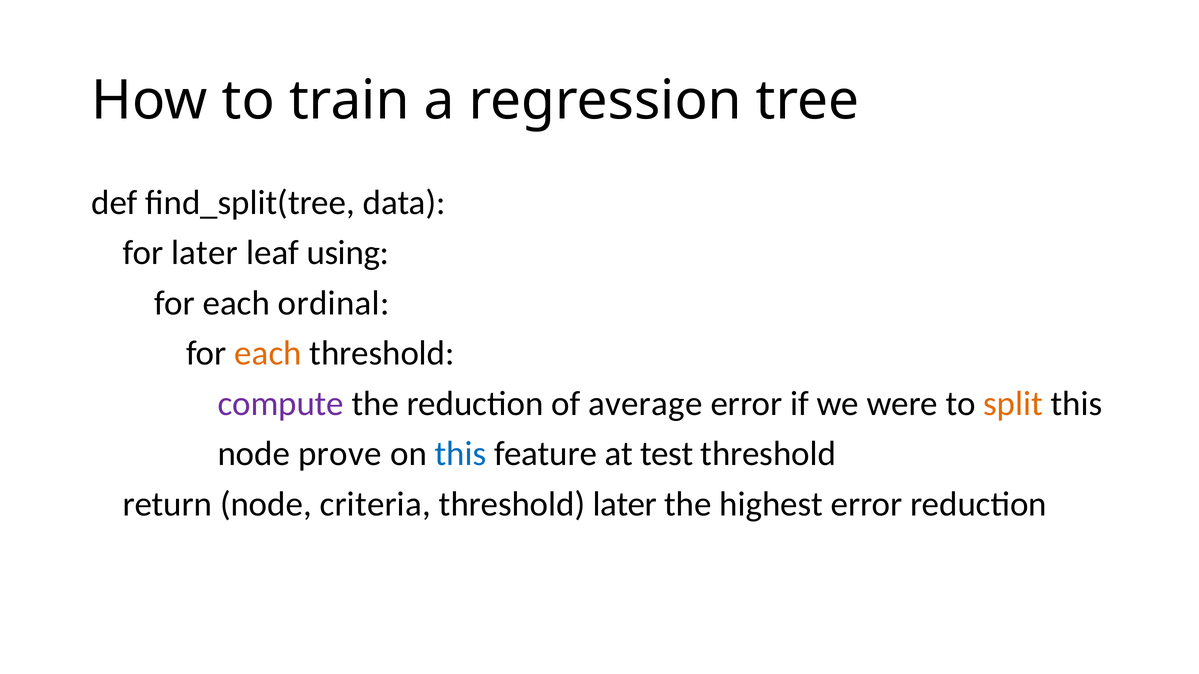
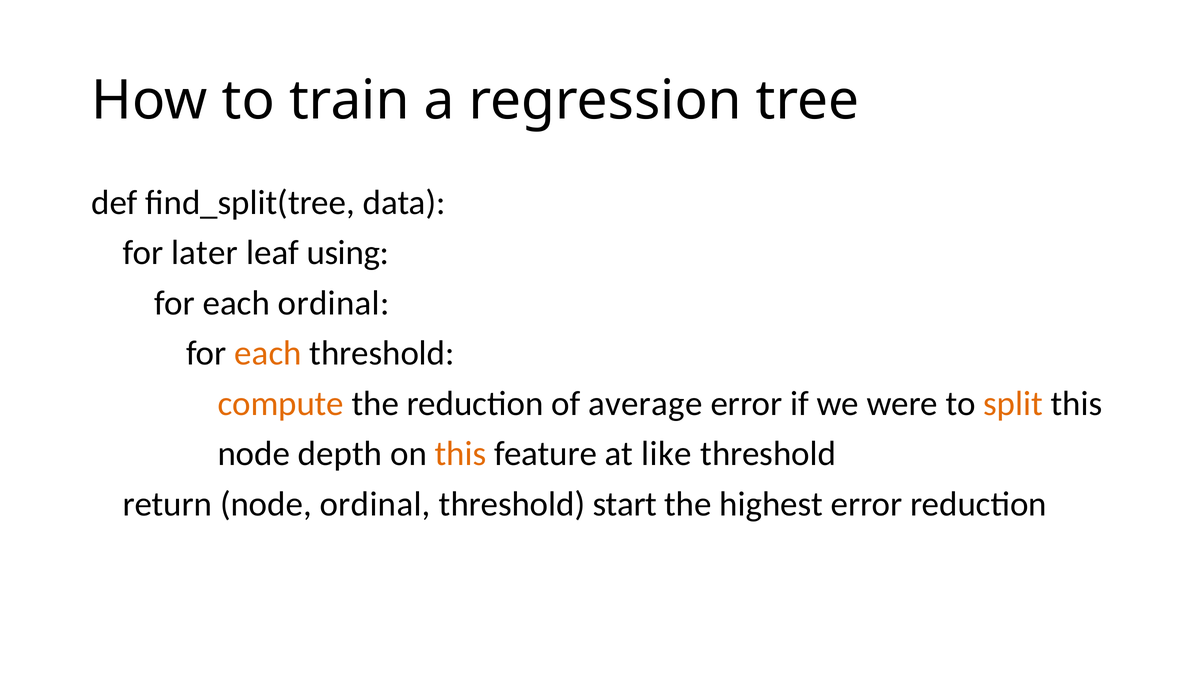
compute colour: purple -> orange
prove: prove -> depth
this at (461, 454) colour: blue -> orange
test: test -> like
node criteria: criteria -> ordinal
threshold later: later -> start
